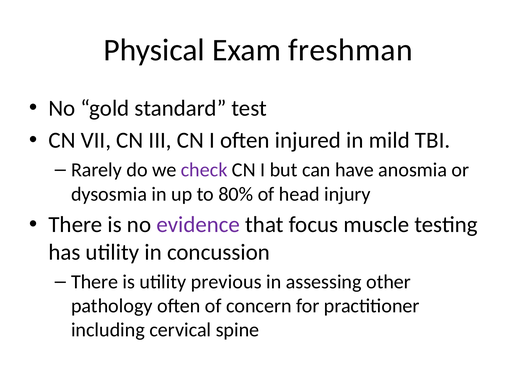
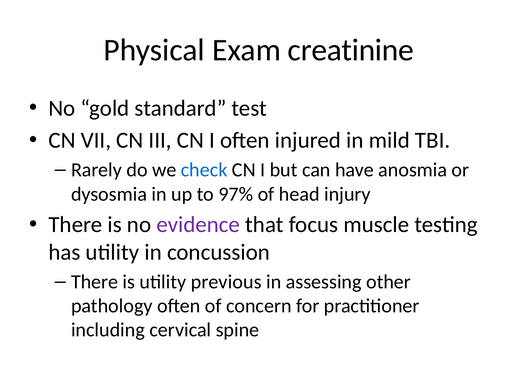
freshman: freshman -> creatinine
check colour: purple -> blue
80%: 80% -> 97%
